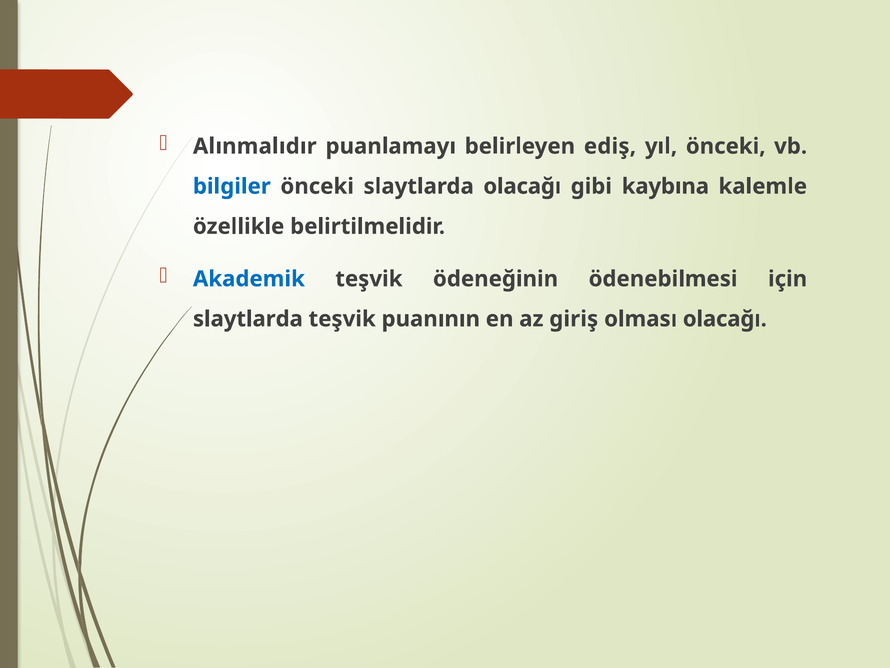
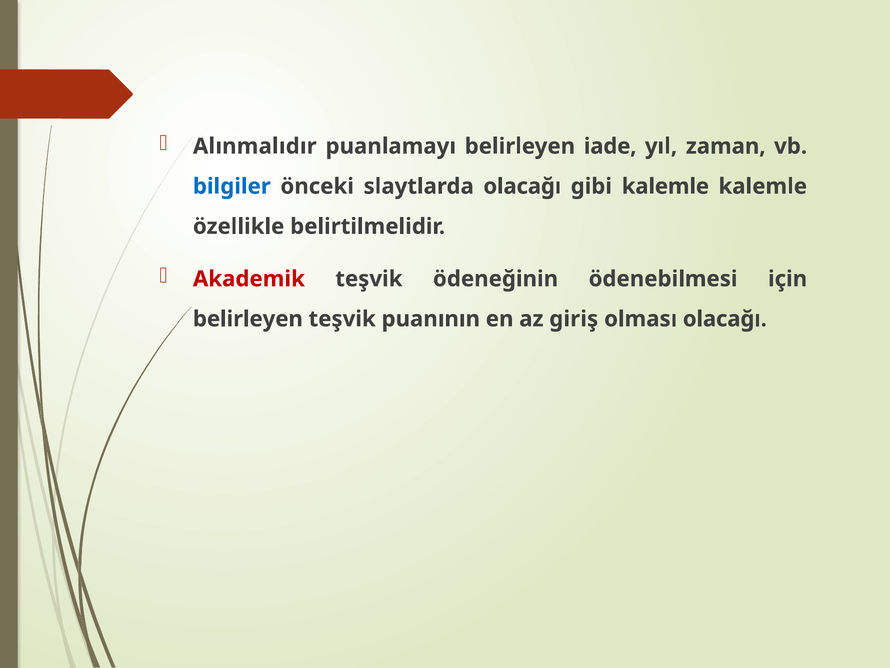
ediş: ediş -> iade
yıl önceki: önceki -> zaman
gibi kaybına: kaybına -> kalemle
Akademik colour: blue -> red
slaytlarda at (248, 319): slaytlarda -> belirleyen
